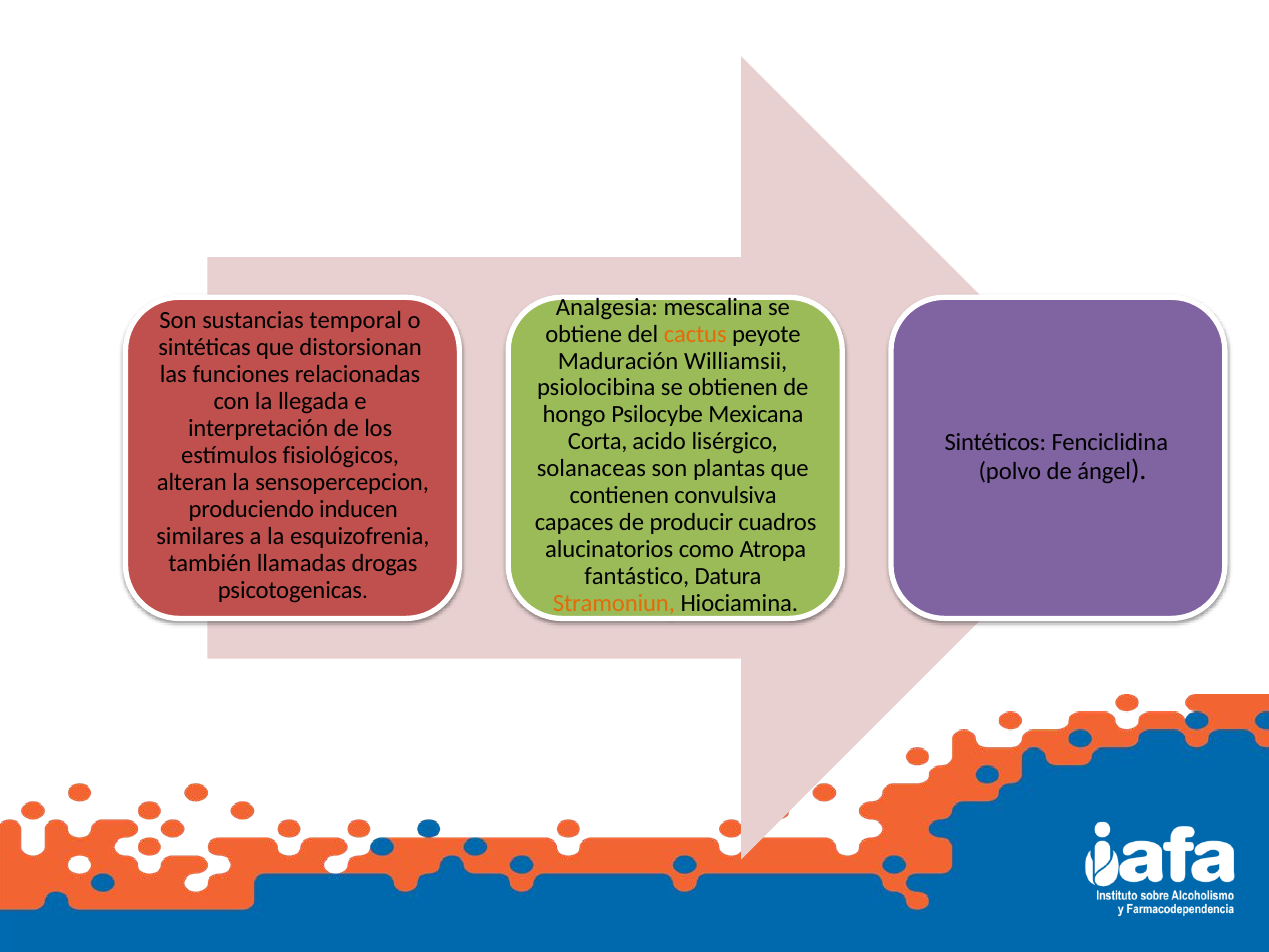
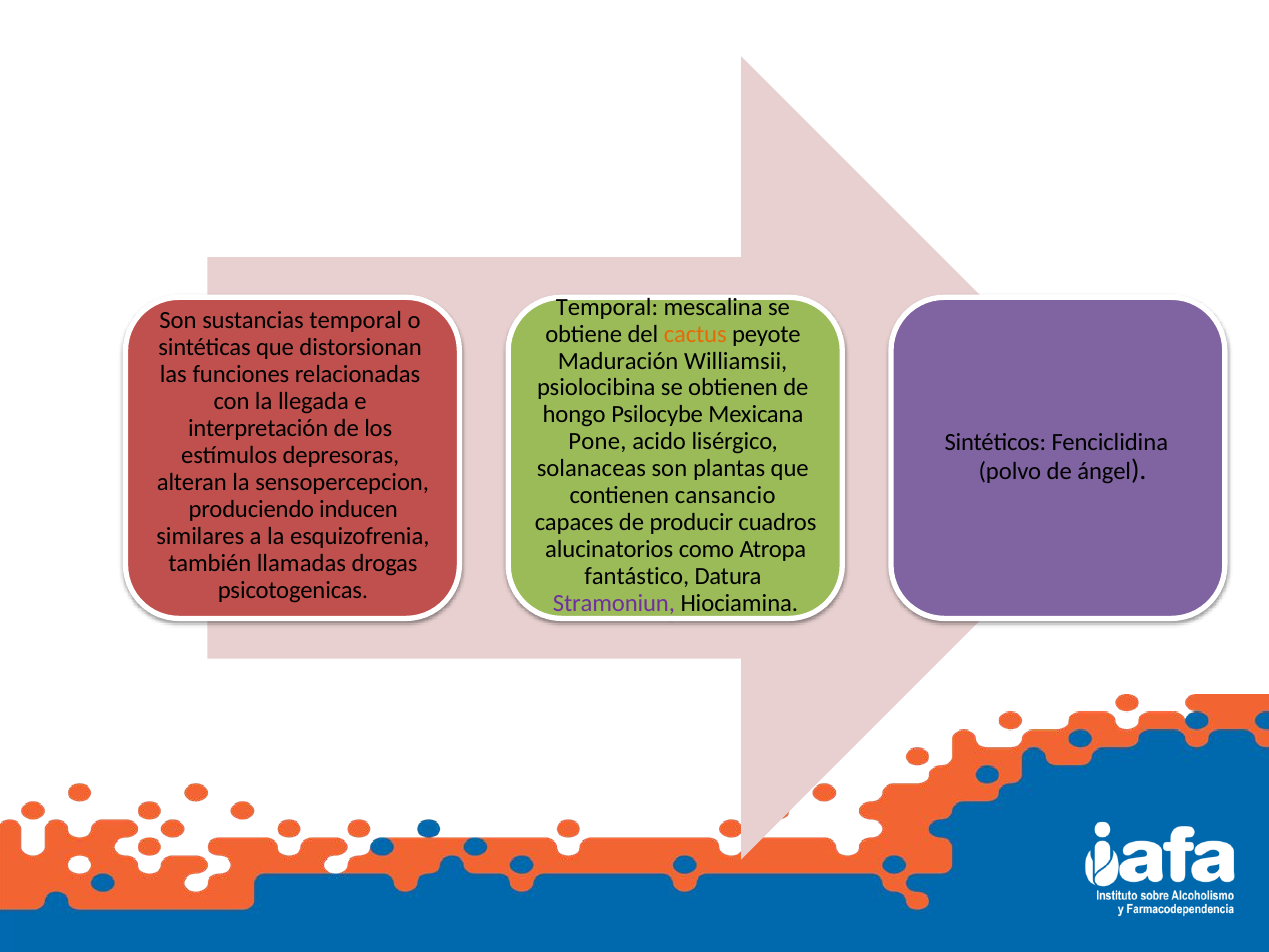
Analgesia at (607, 307): Analgesia -> Temporal
Corta: Corta -> Pone
fisiológicos: fisiológicos -> depresoras
convulsiva: convulsiva -> cansancio
Stramoniun colour: orange -> purple
